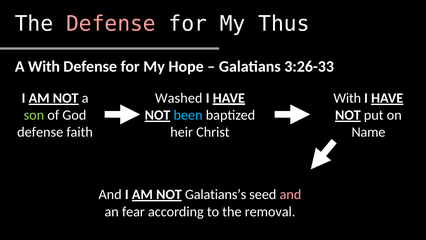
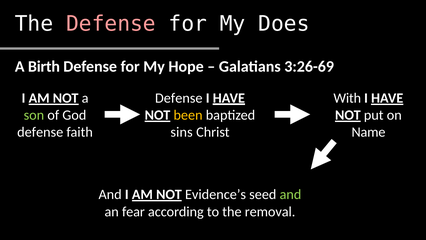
Thus: Thus -> Does
A With: With -> Birth
3:26-33: 3:26-33 -> 3:26-69
Washed at (179, 98): Washed -> Defense
been colour: light blue -> yellow
heir: heir -> sins
Galatians’s: Galatians’s -> Evidence’s
and at (290, 194) colour: pink -> light green
